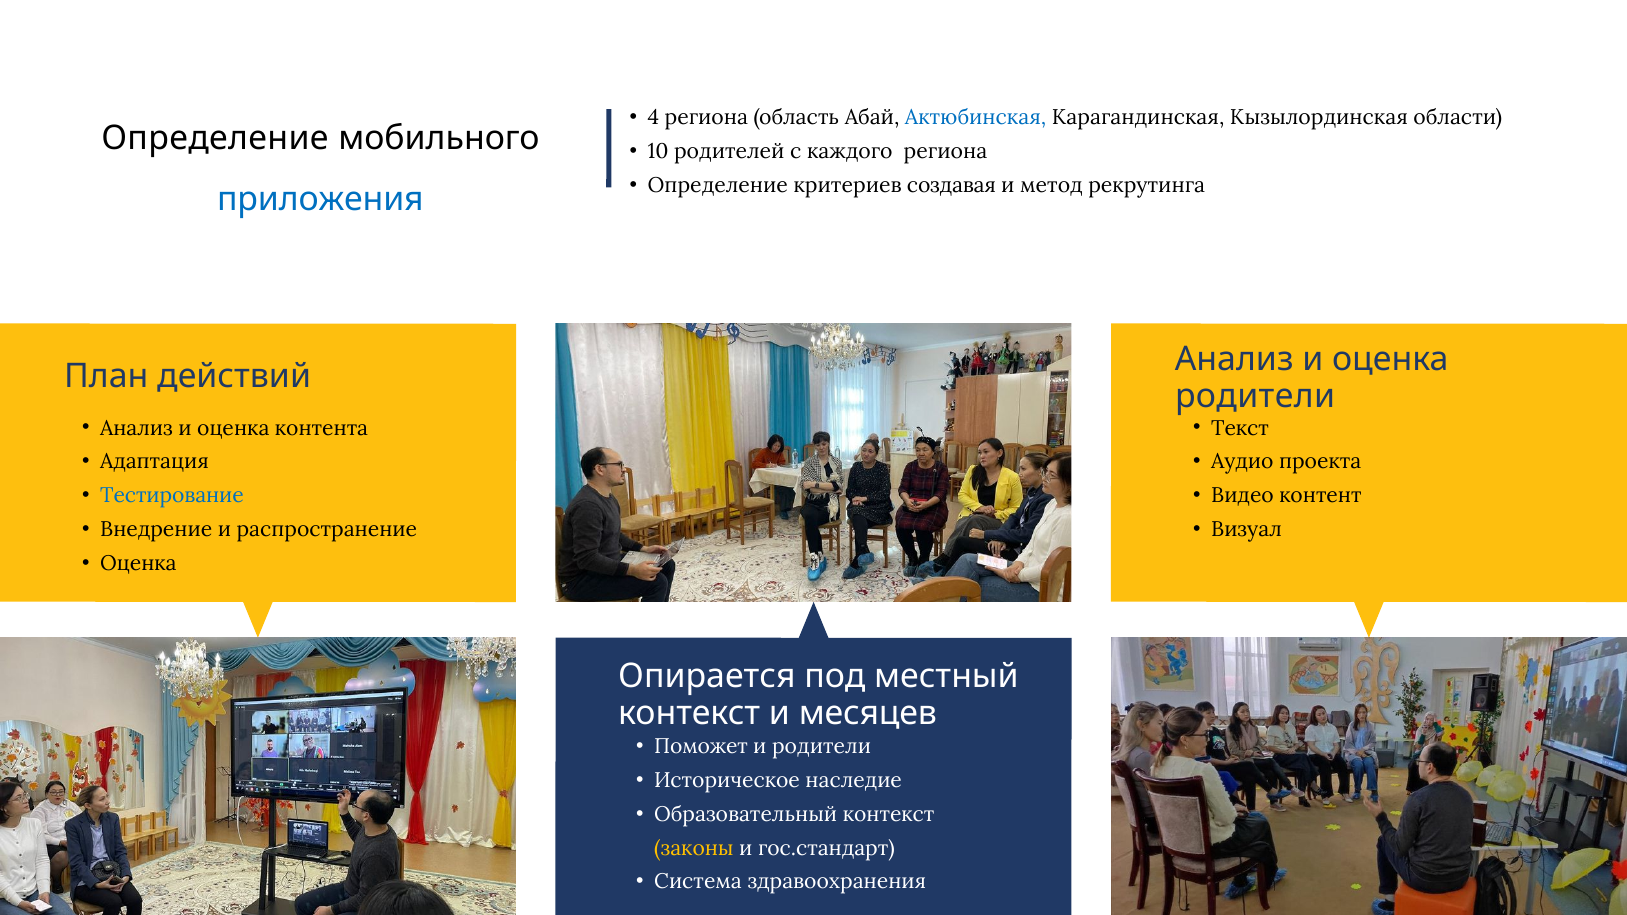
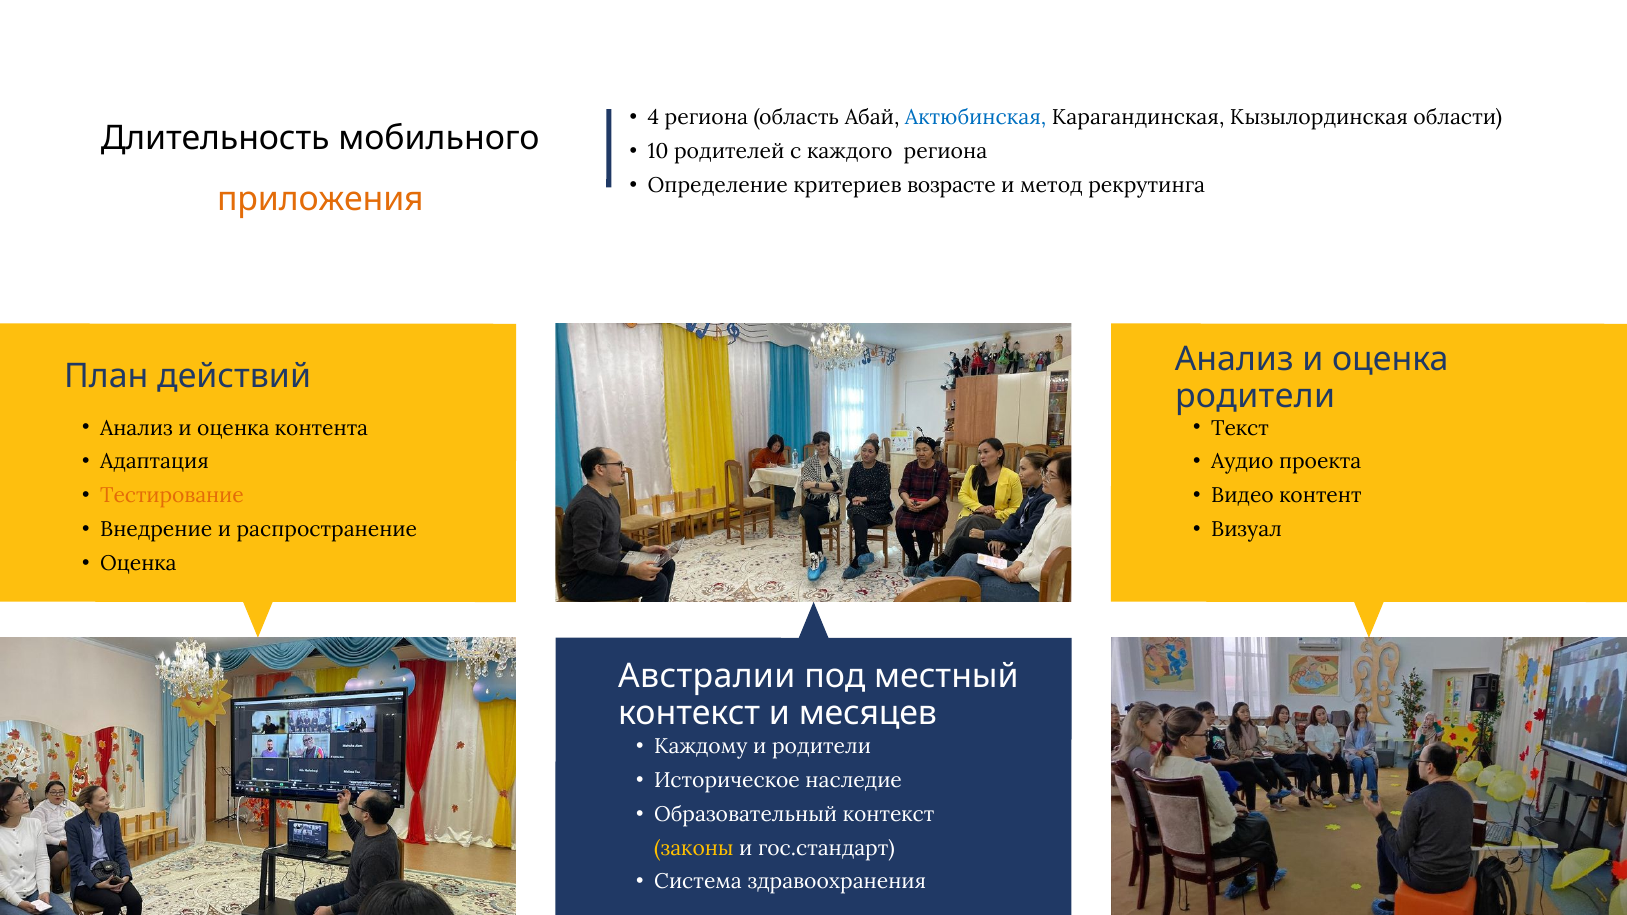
Определение at (215, 138): Определение -> Длительность
создавая: создавая -> возрасте
приложения colour: blue -> orange
Тестирование colour: blue -> orange
Опирается: Опирается -> Австралии
Поможет: Поможет -> Каждому
